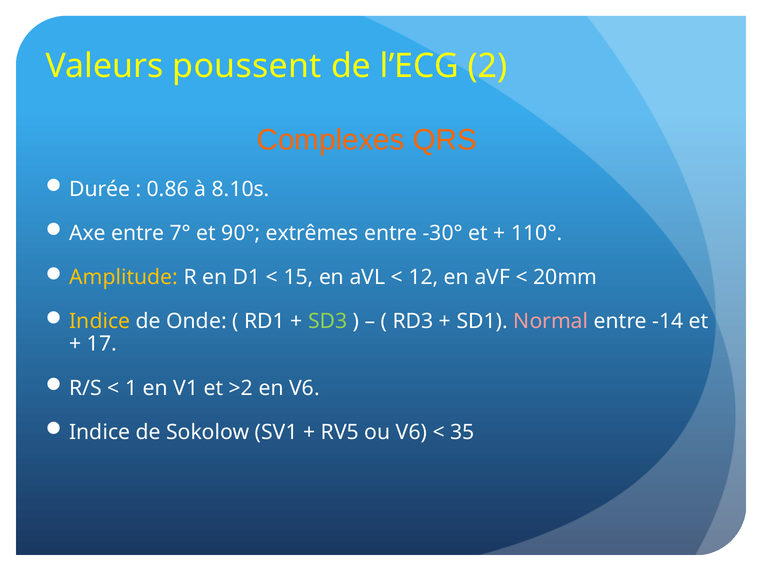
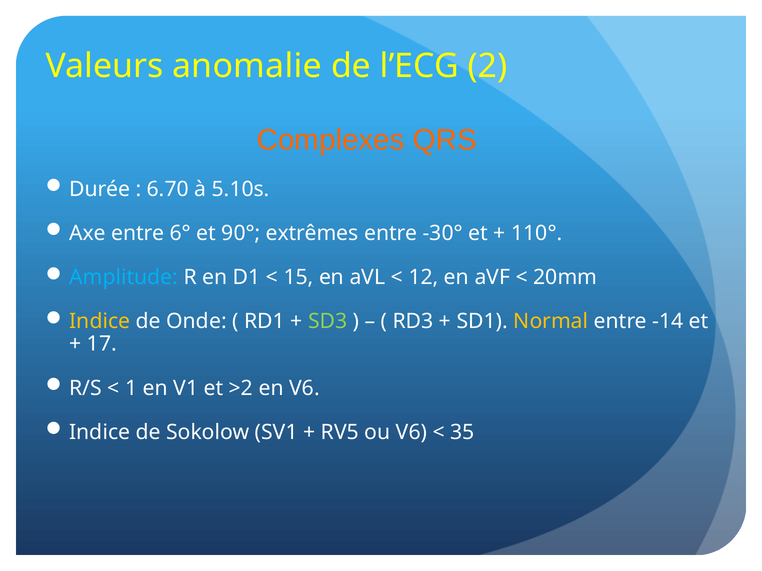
poussent: poussent -> anomalie
0.86: 0.86 -> 6.70
8.10s: 8.10s -> 5.10s
7°: 7° -> 6°
Amplitude colour: yellow -> light blue
Normal colour: pink -> yellow
